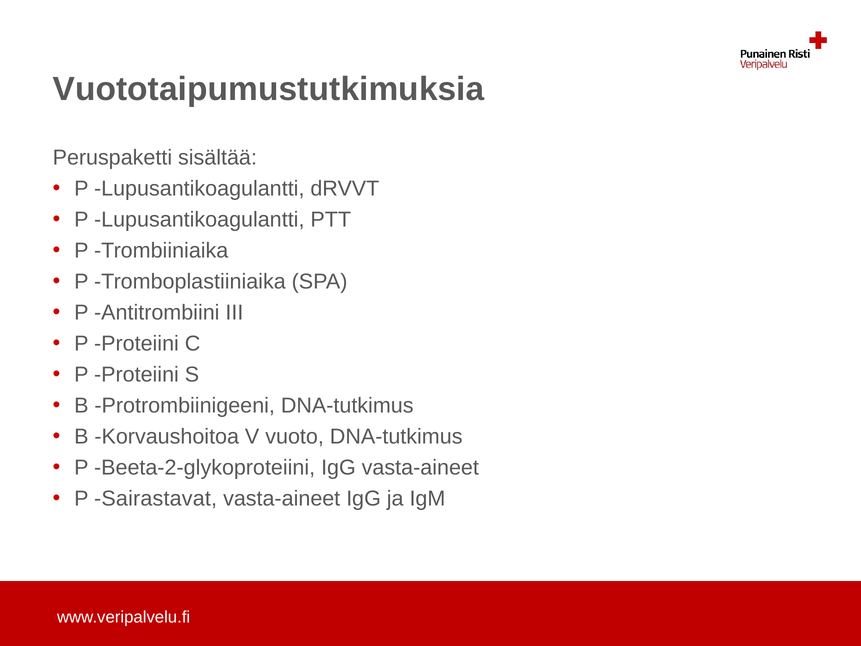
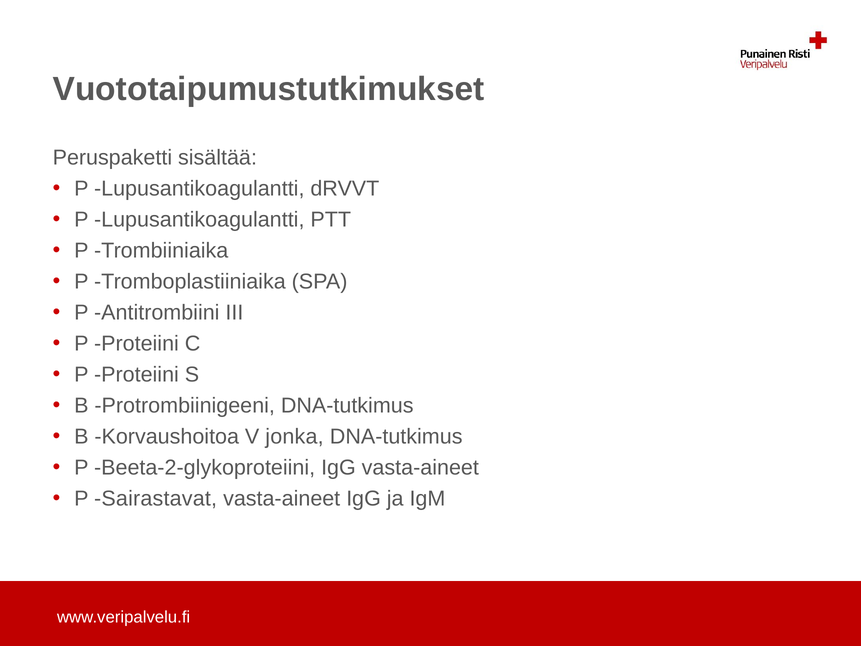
Vuototaipumustutkimuksia: Vuototaipumustutkimuksia -> Vuototaipumustutkimukset
vuoto: vuoto -> jonka
